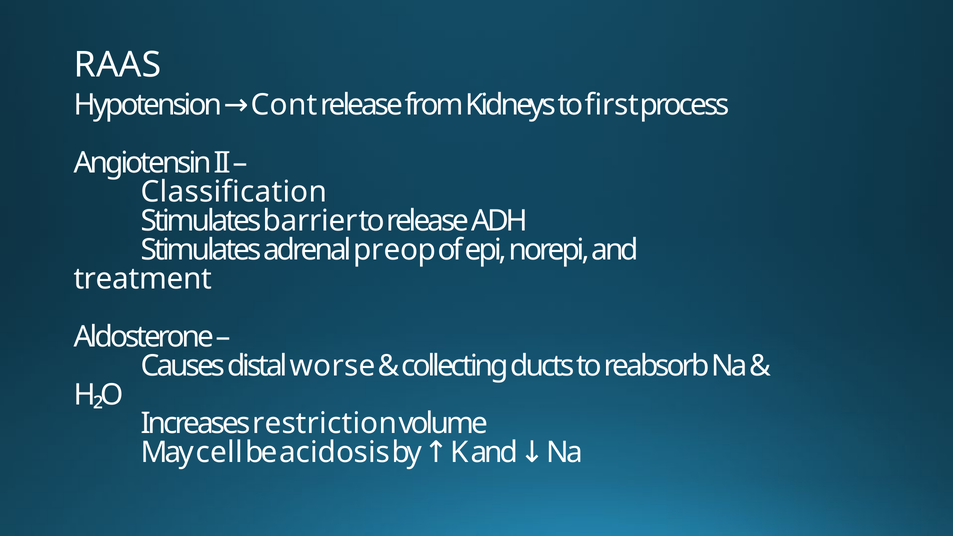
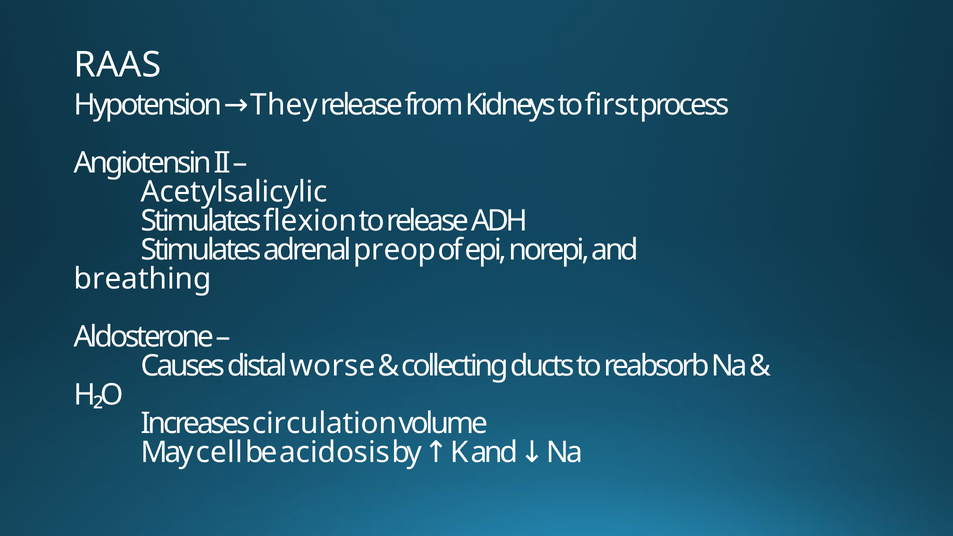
Cont: Cont -> They
Classification: Classification -> Acetylsalicylic
barrier: barrier -> flexion
treatment: treatment -> breathing
restriction: restriction -> circulation
